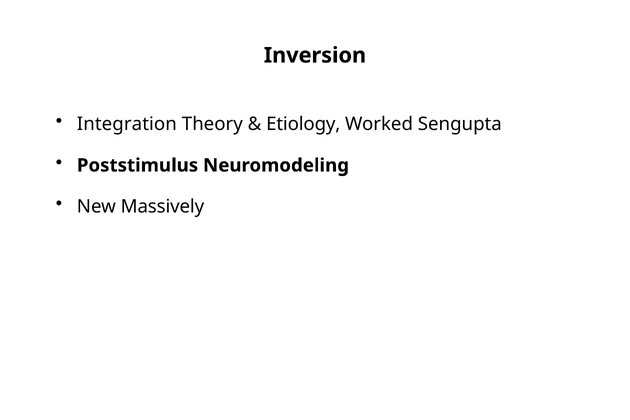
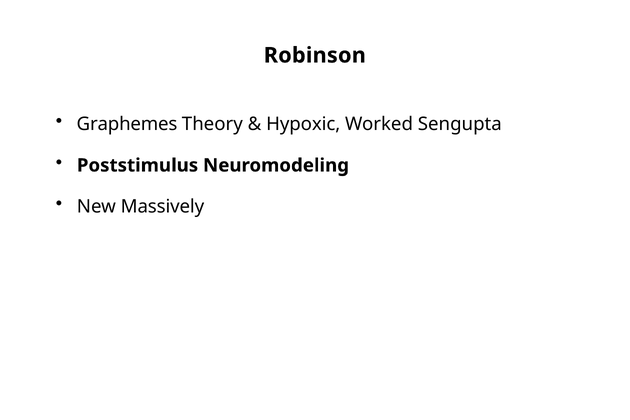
Inversion: Inversion -> Robinson
Integration: Integration -> Graphemes
Etiology: Etiology -> Hypoxic
